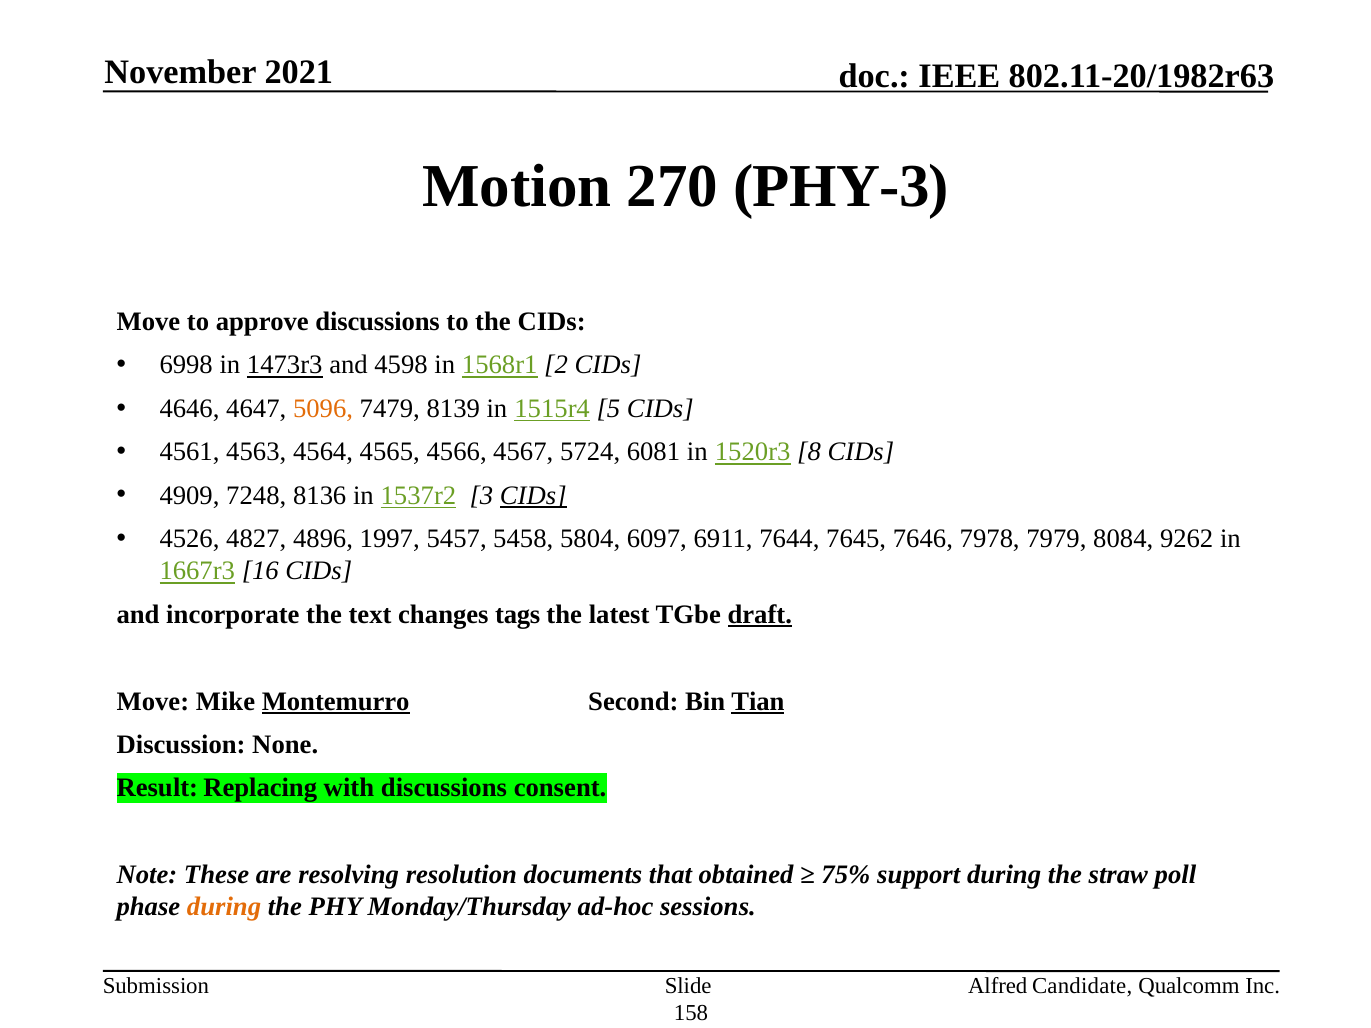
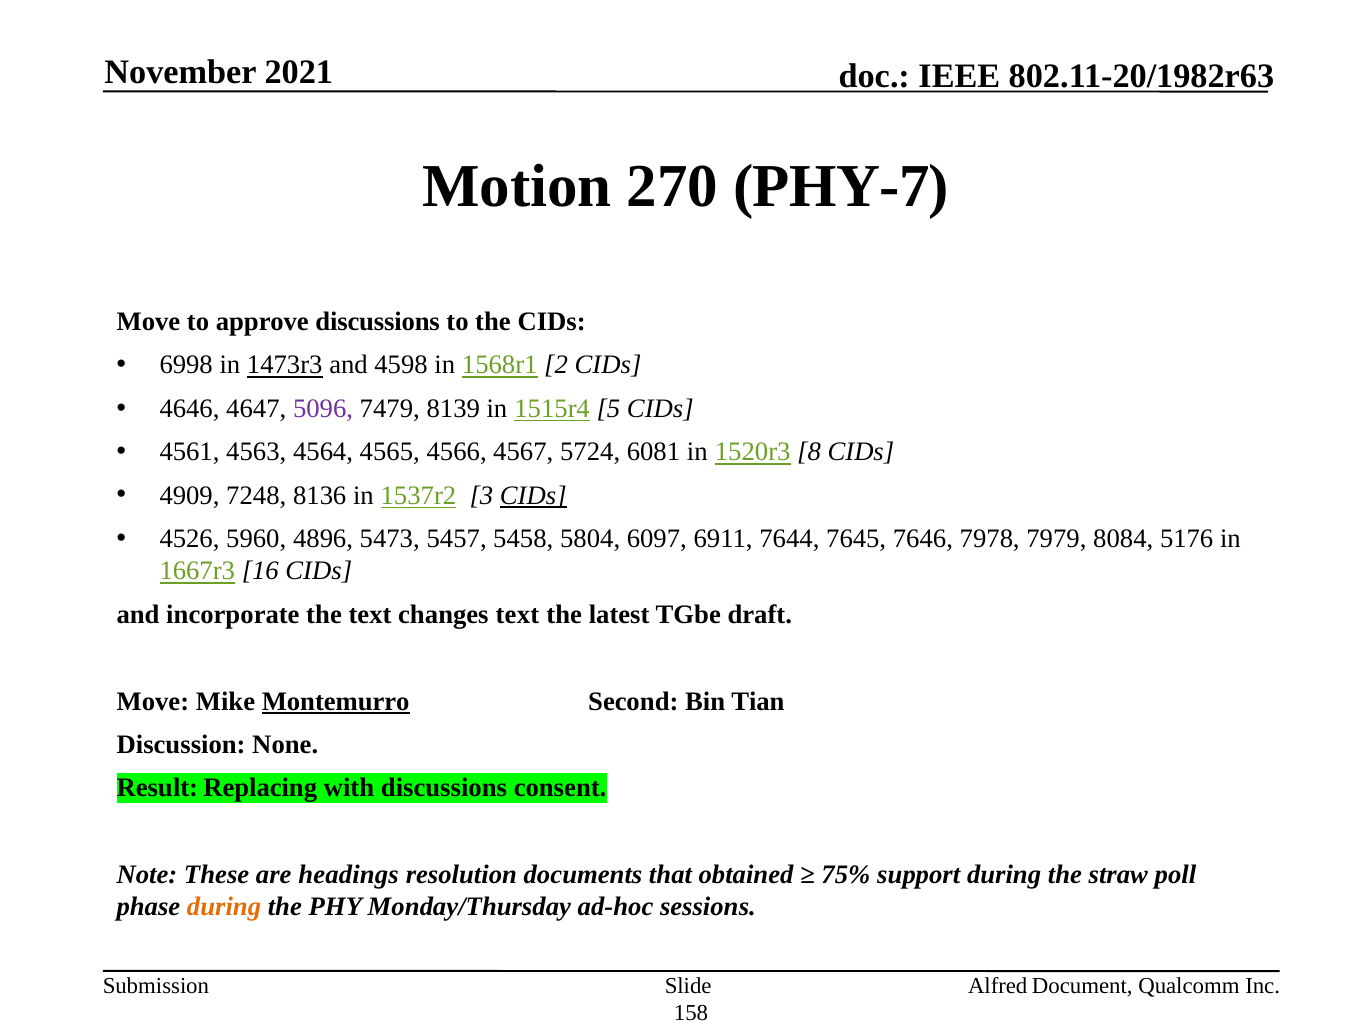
PHY-3: PHY-3 -> PHY-7
5096 colour: orange -> purple
4827: 4827 -> 5960
1997: 1997 -> 5473
9262: 9262 -> 5176
changes tags: tags -> text
draft underline: present -> none
Tian underline: present -> none
resolving: resolving -> headings
Candidate: Candidate -> Document
